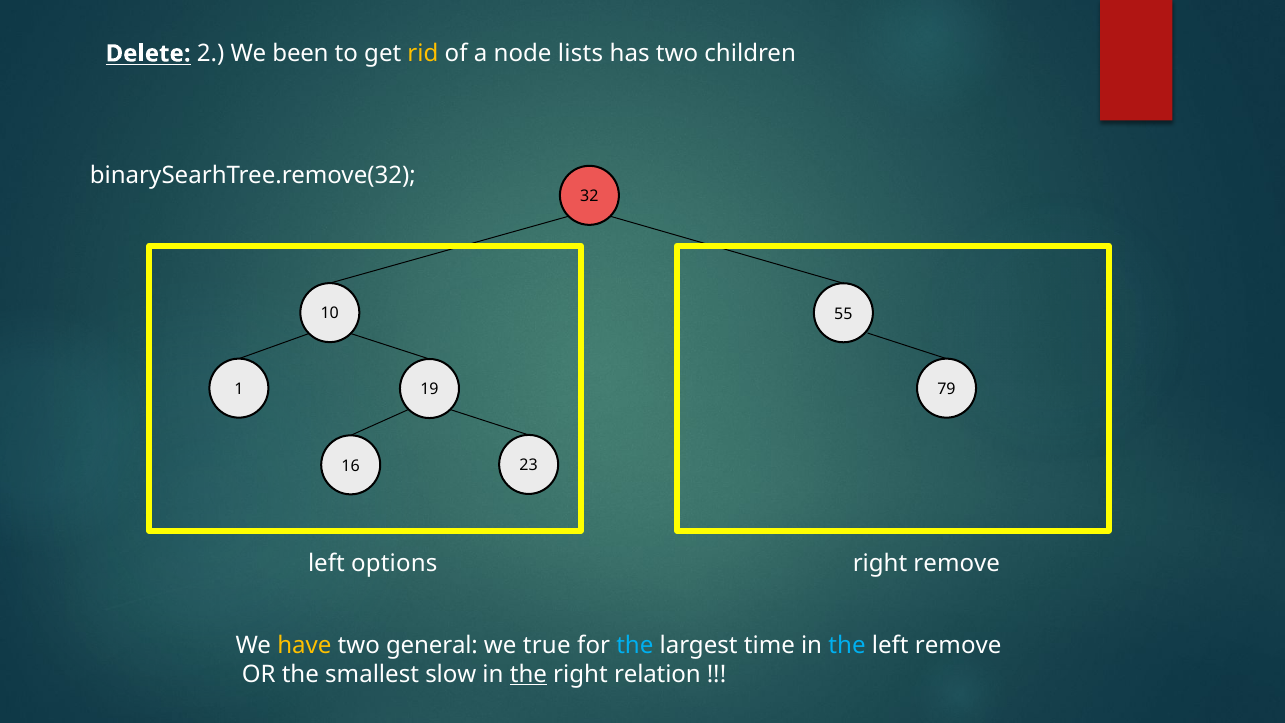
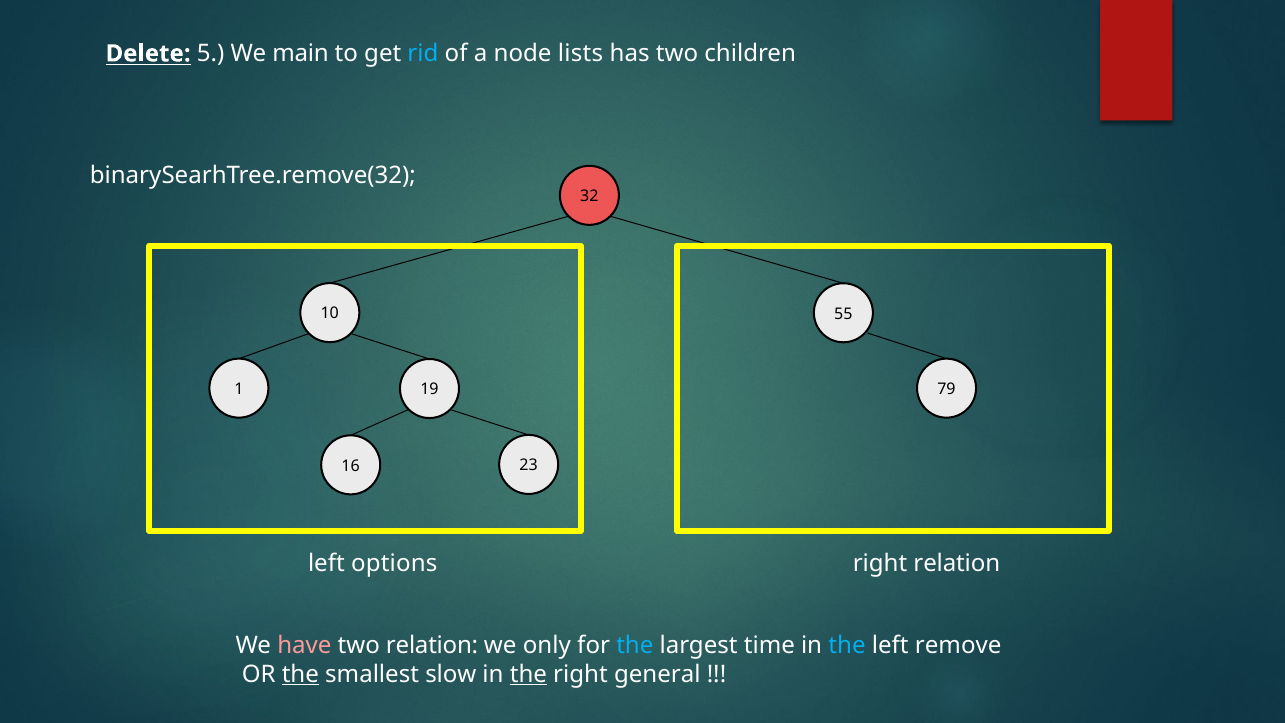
2: 2 -> 5
been: been -> main
rid colour: yellow -> light blue
right remove: remove -> relation
have colour: yellow -> pink
two general: general -> relation
true: true -> only
the at (300, 674) underline: none -> present
relation: relation -> general
